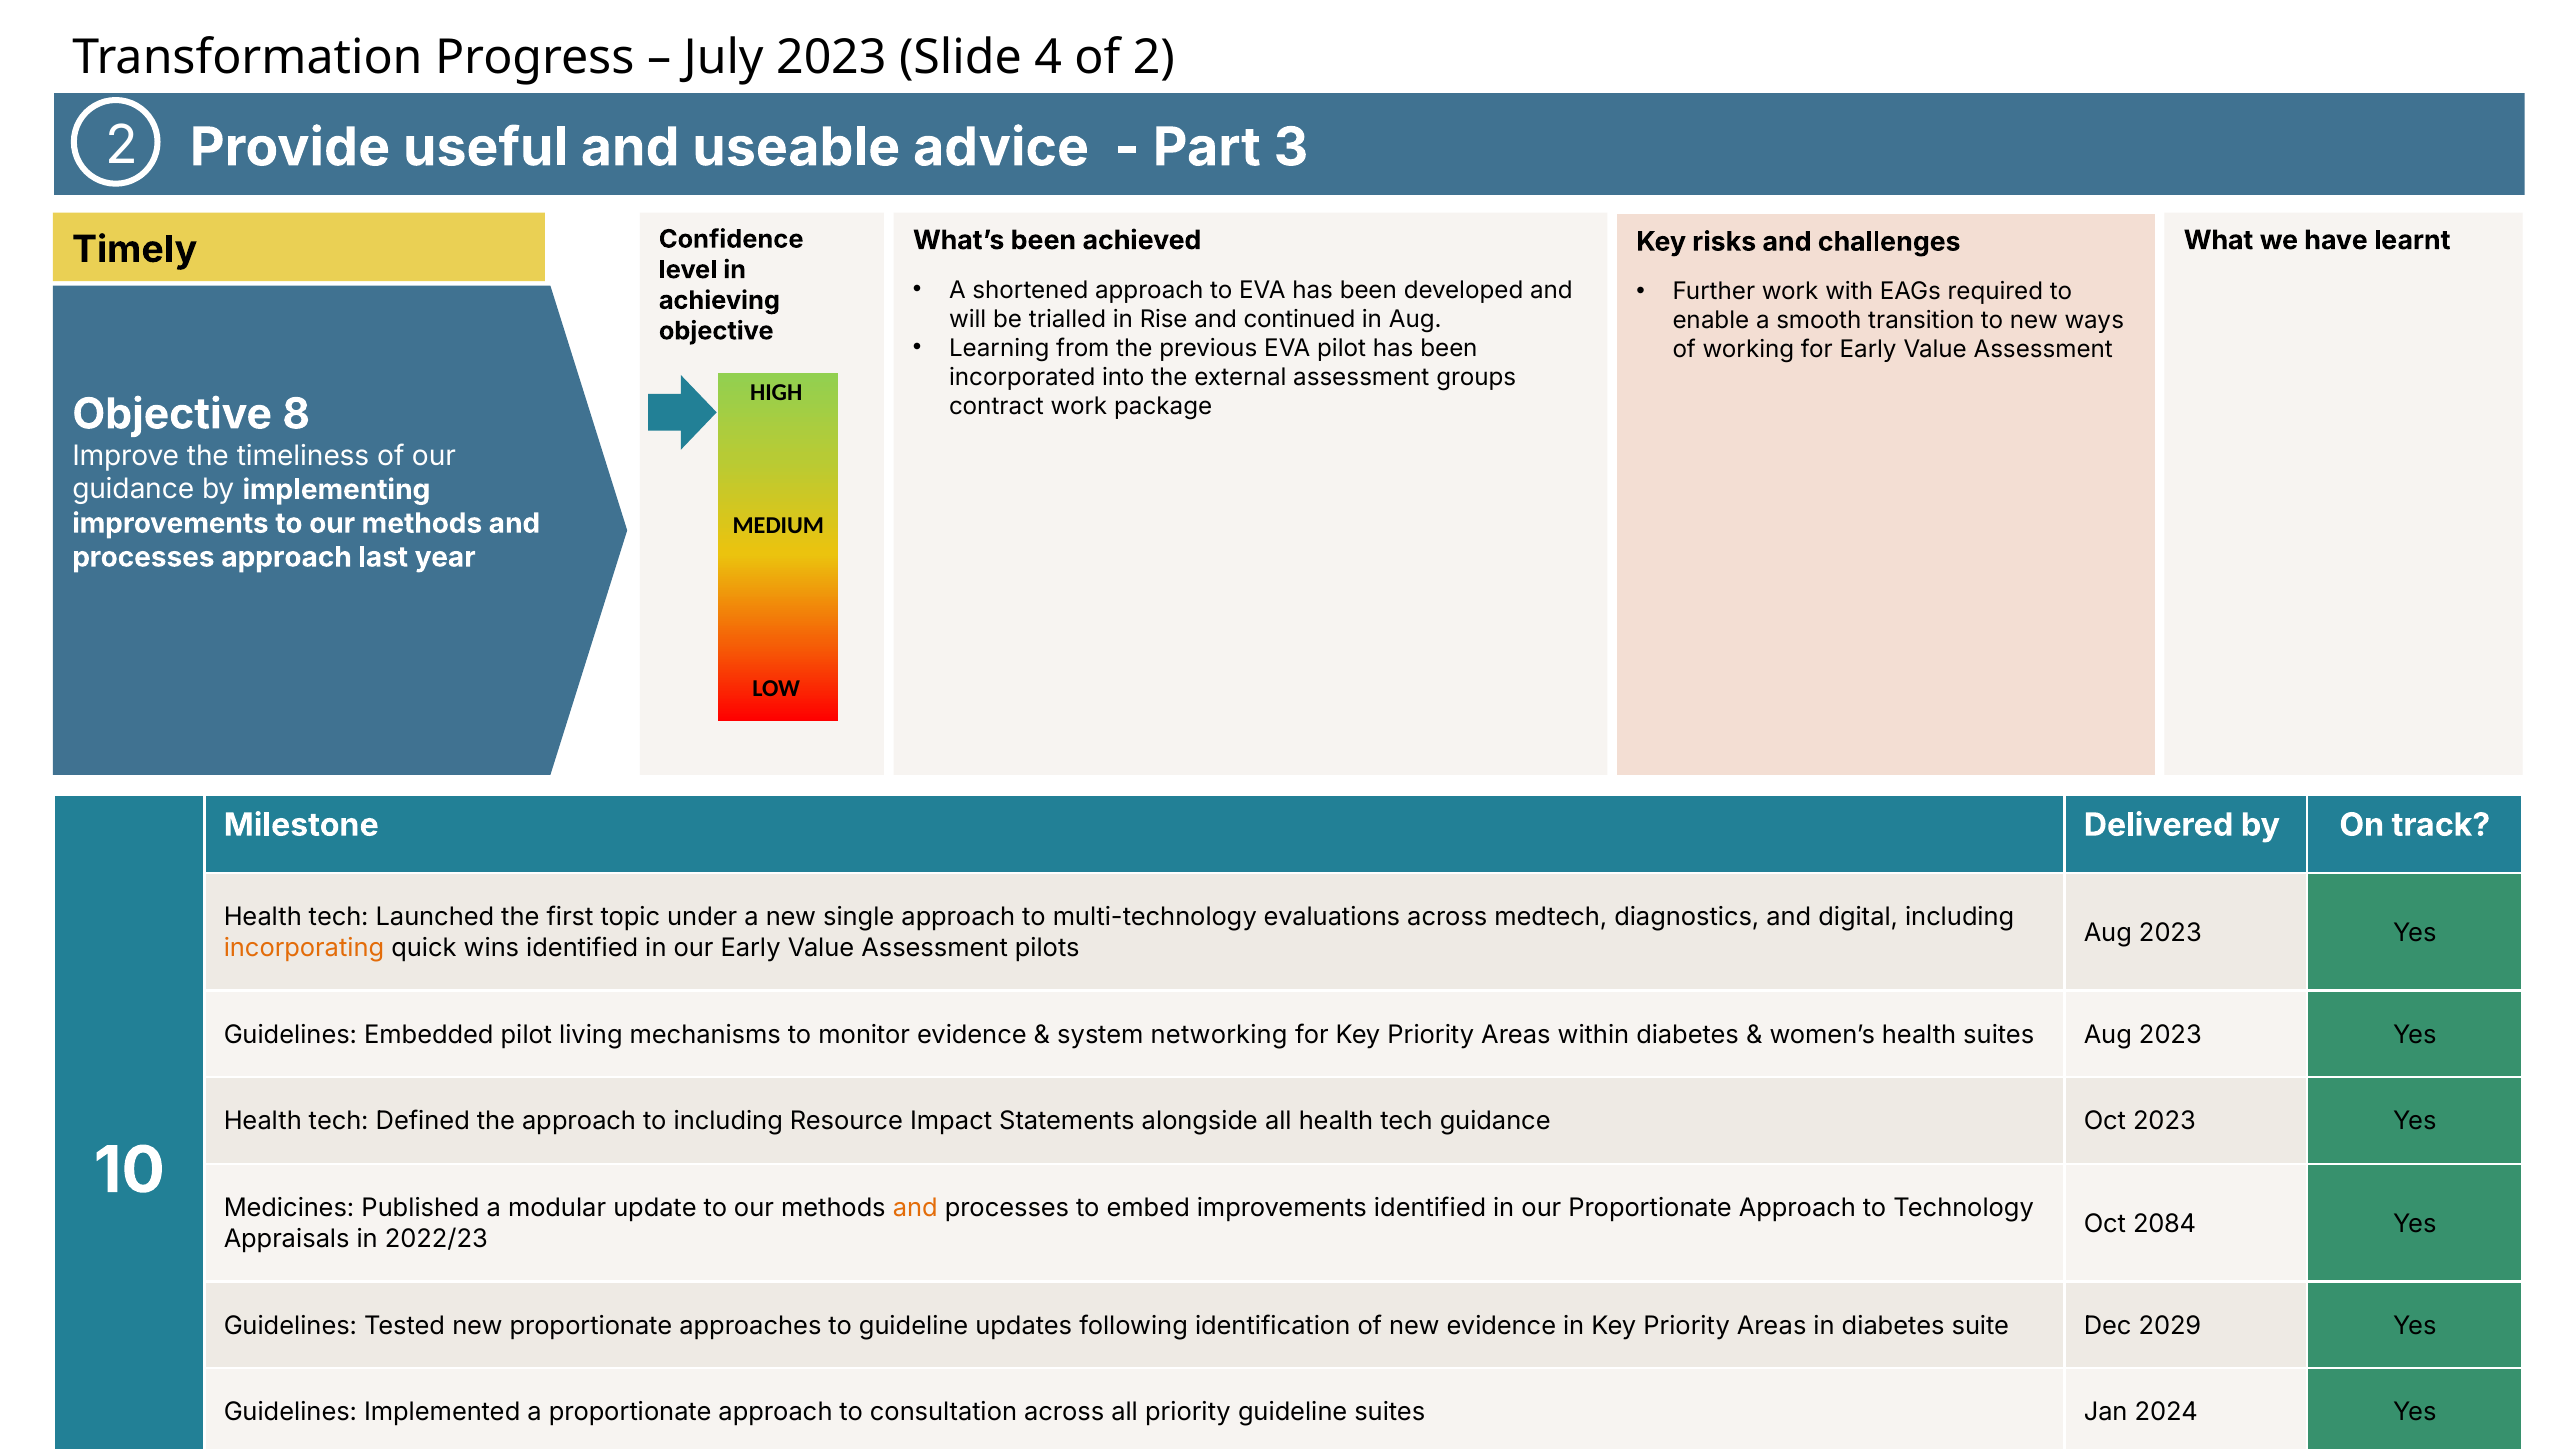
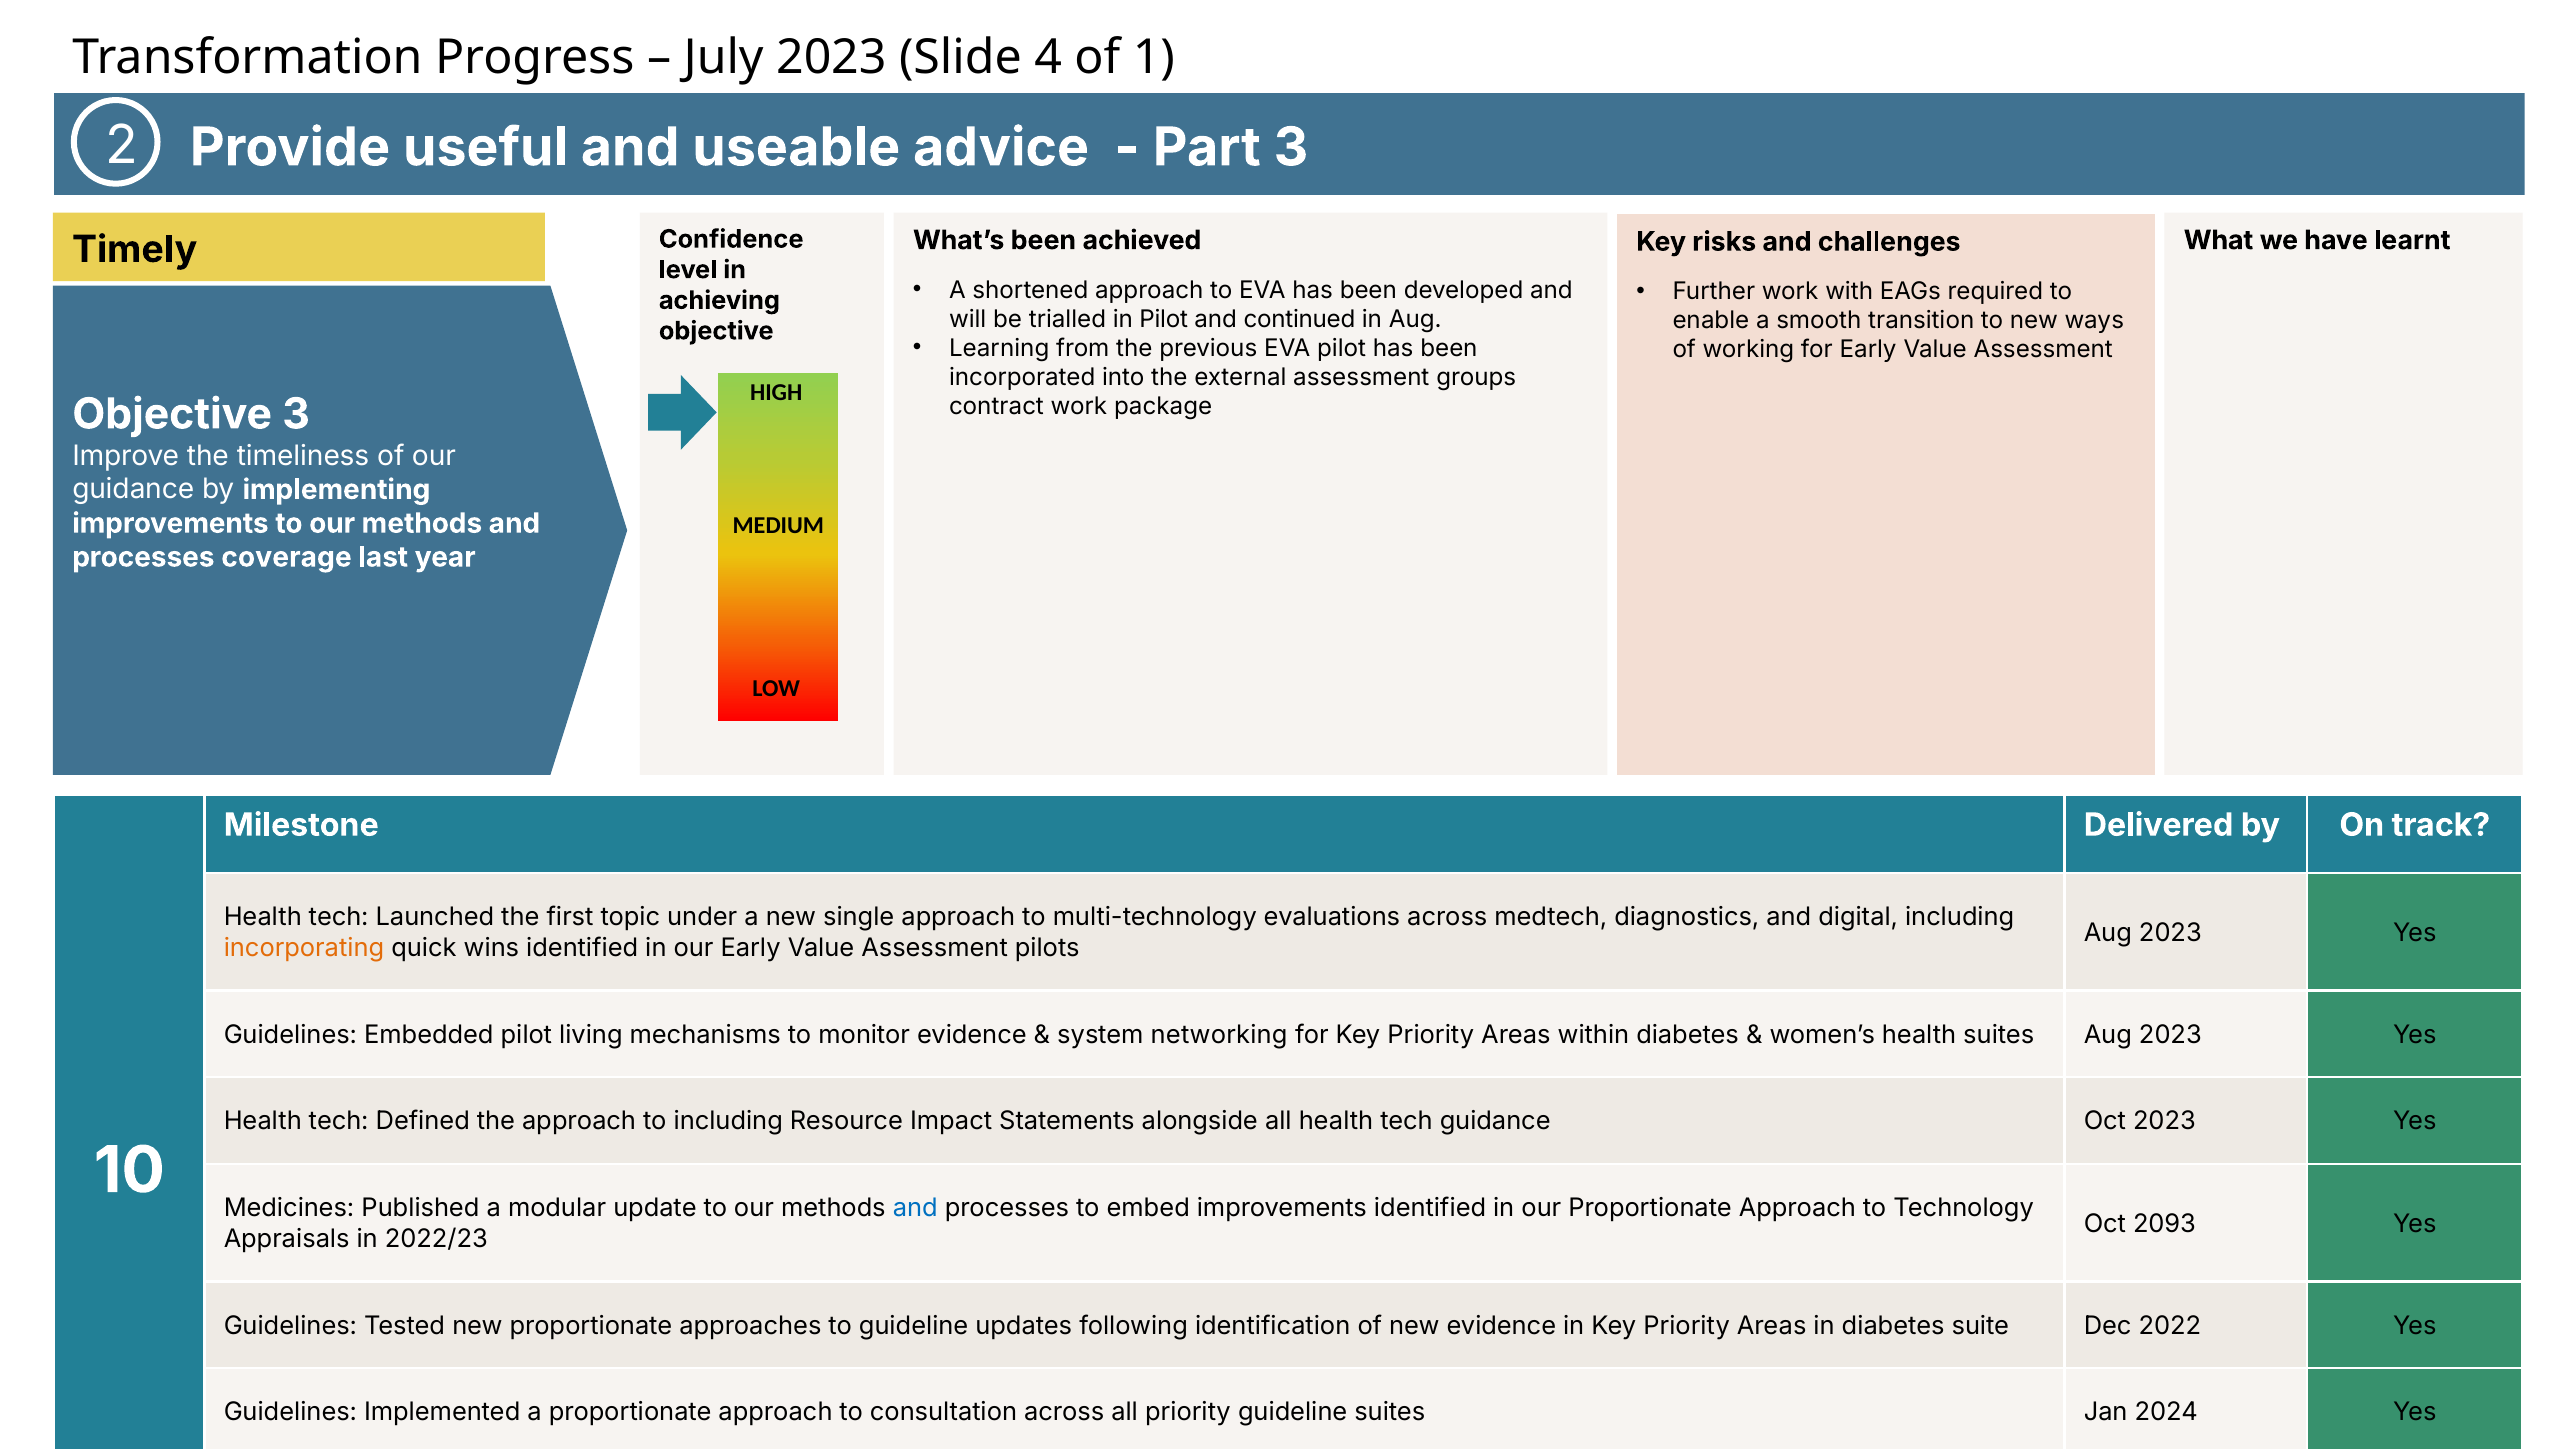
of 2: 2 -> 1
in Rise: Rise -> Pilot
Objective 8: 8 -> 3
processes approach: approach -> coverage
and at (915, 1208) colour: orange -> blue
2084: 2084 -> 2093
2029: 2029 -> 2022
